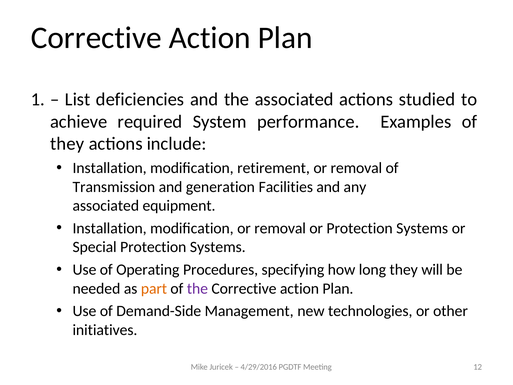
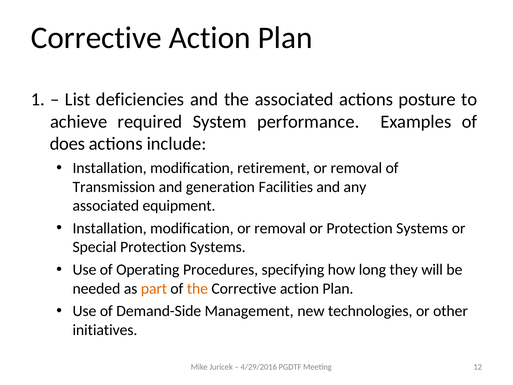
studied: studied -> posture
they at (67, 144): they -> does
the at (197, 288) colour: purple -> orange
